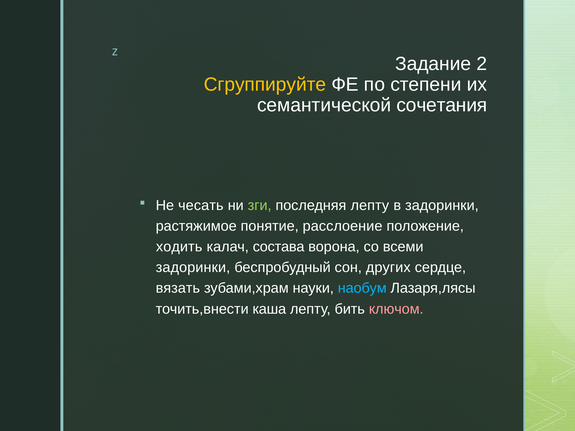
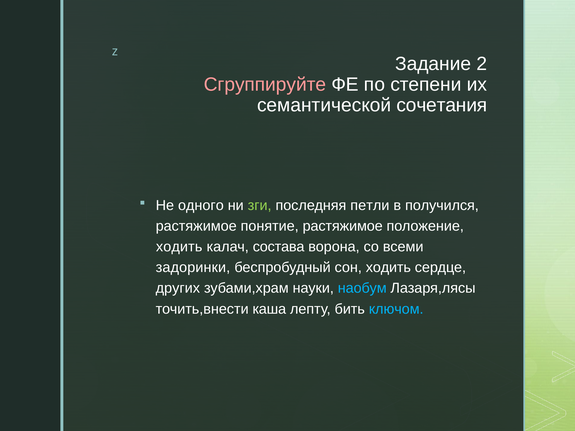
Сгруппируйте colour: yellow -> pink
чесать: чесать -> одного
последняя лепту: лепту -> петли
в задоринки: задоринки -> получился
понятие расслоение: расслоение -> растяжимое
сон других: других -> ходить
вязать: вязать -> других
ключом colour: pink -> light blue
